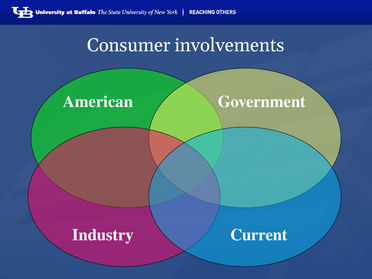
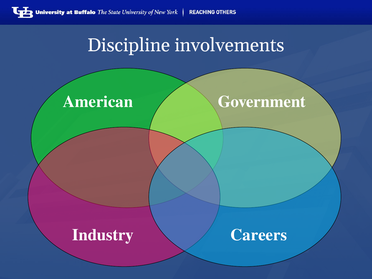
Consumer: Consumer -> Discipline
Current: Current -> Careers
